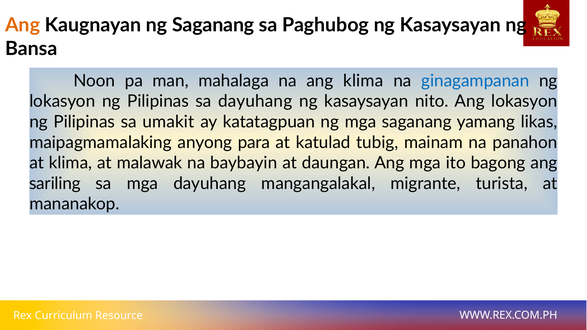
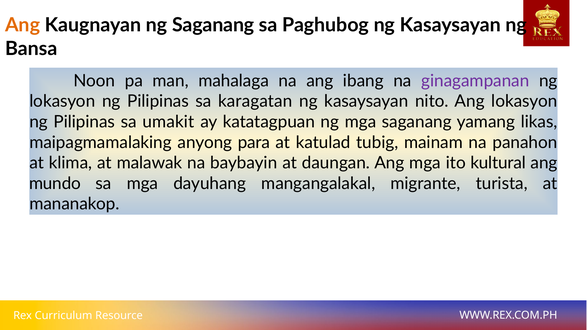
ang klima: klima -> ibang
ginagampanan colour: blue -> purple
sa dayuhang: dayuhang -> karagatan
bagong: bagong -> kultural
sariling: sariling -> mundo
